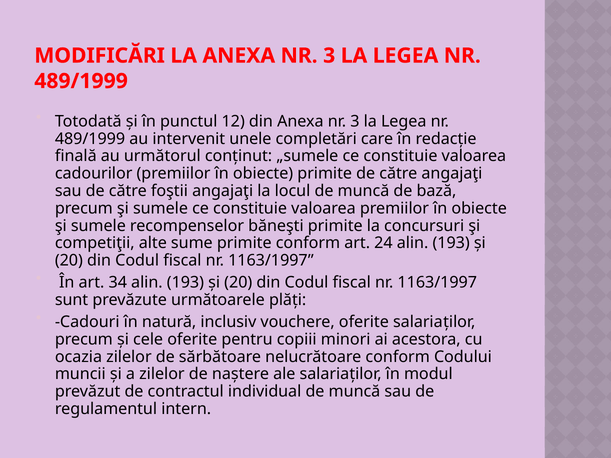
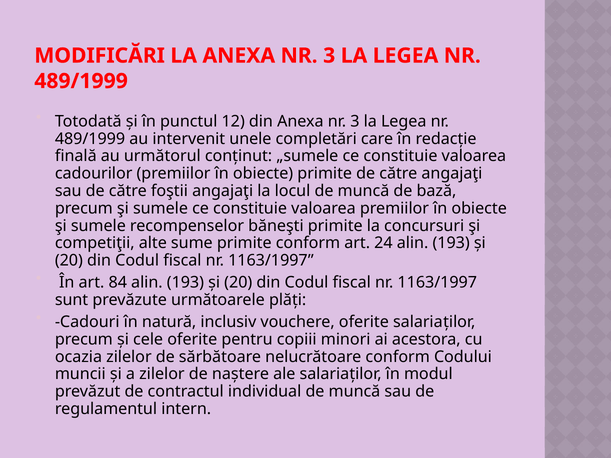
34: 34 -> 84
